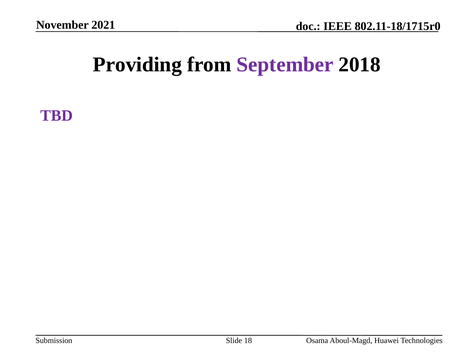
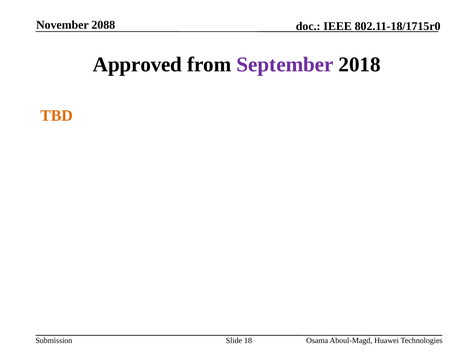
2021: 2021 -> 2088
Providing: Providing -> Approved
TBD colour: purple -> orange
